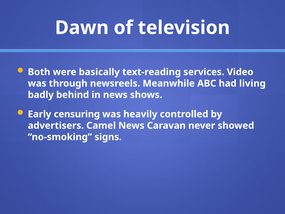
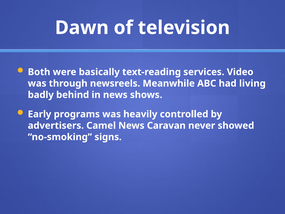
censuring: censuring -> programs
